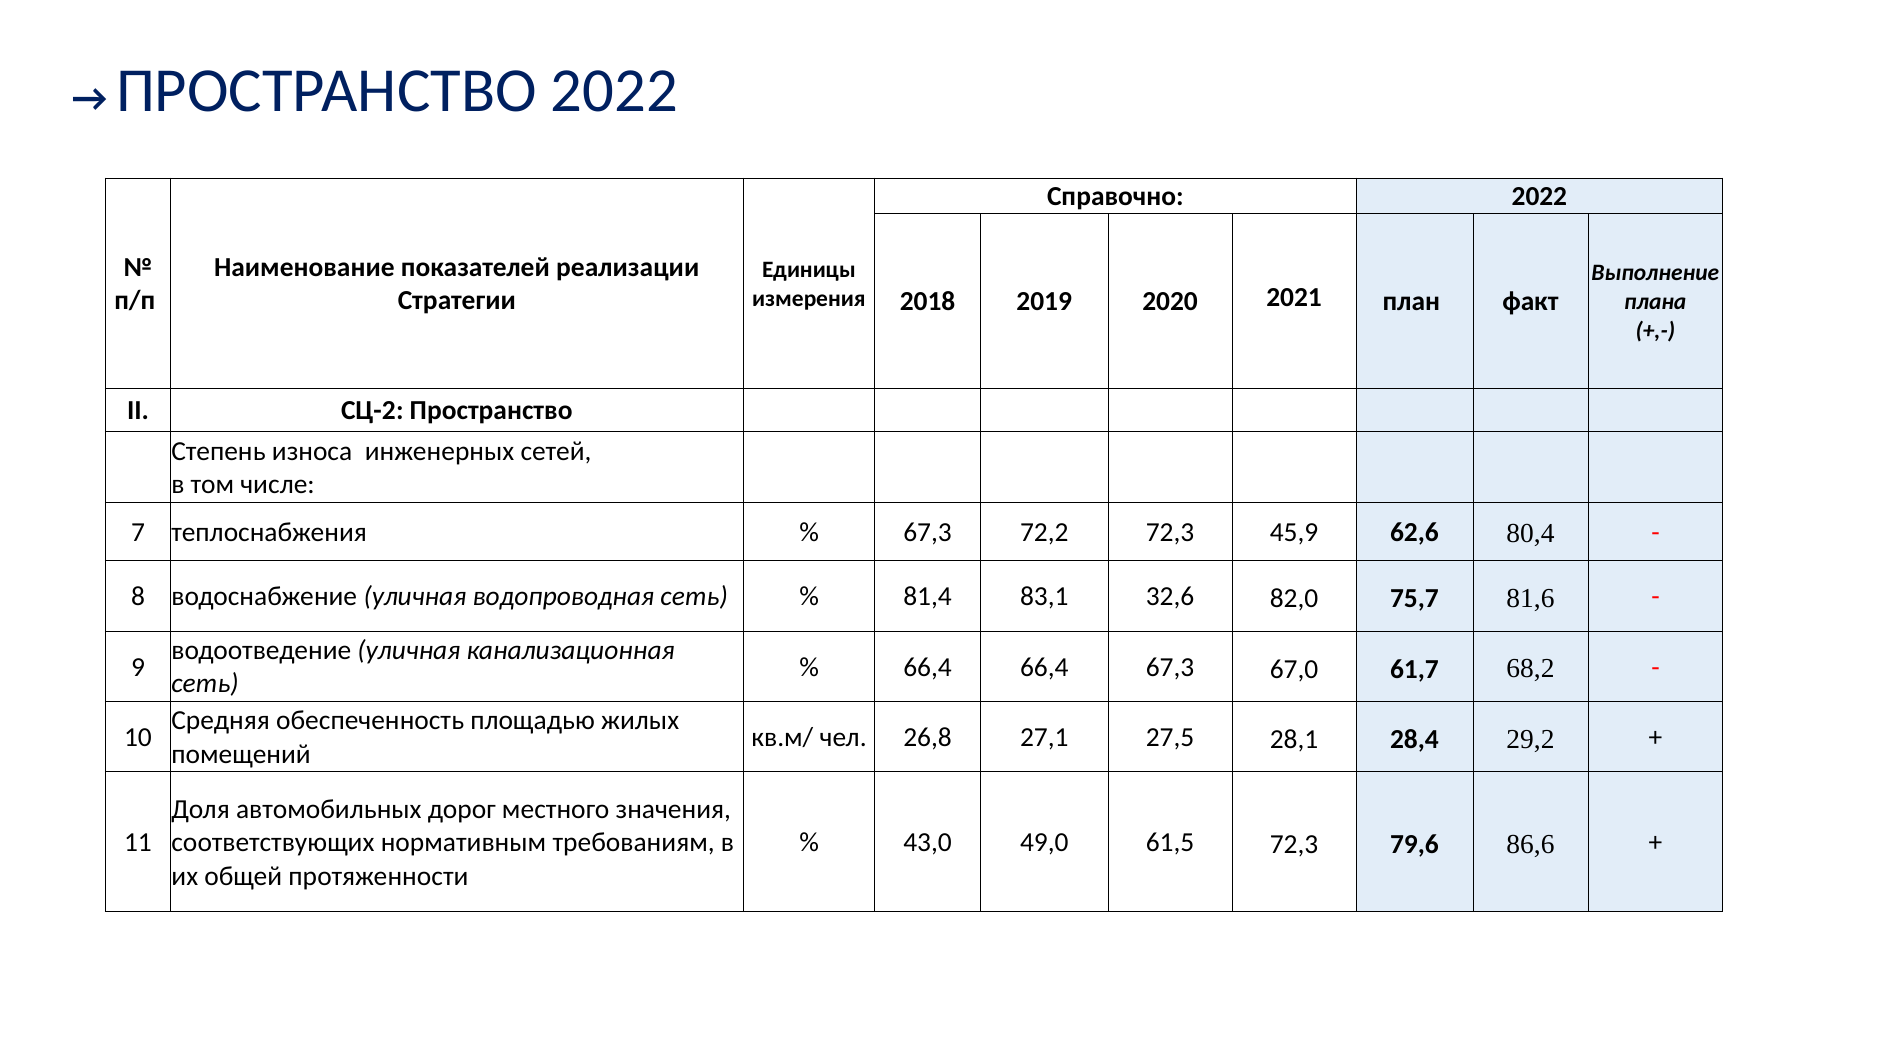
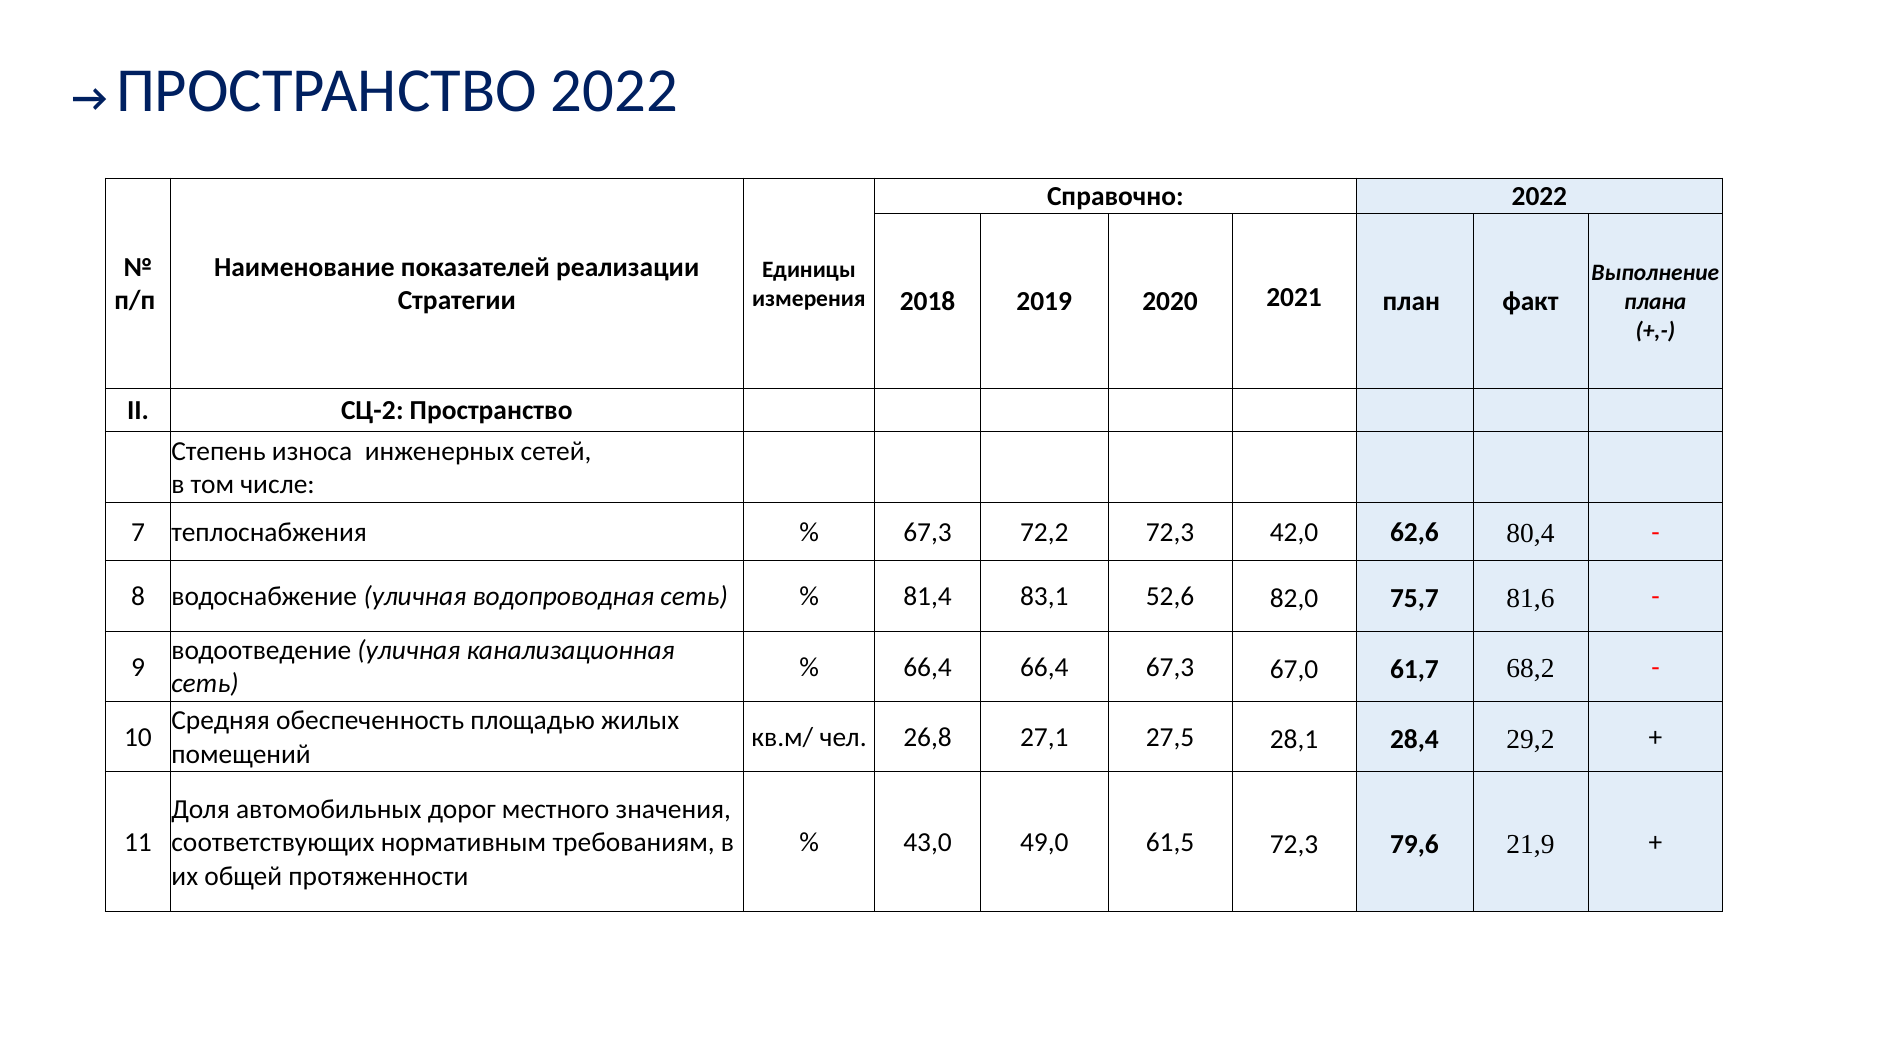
45,9: 45,9 -> 42,0
32,6: 32,6 -> 52,6
86,6: 86,6 -> 21,9
